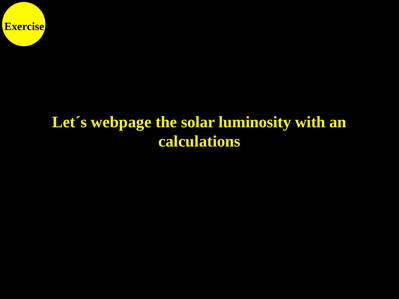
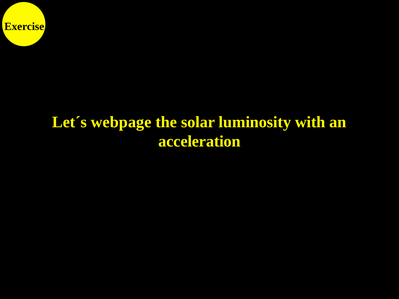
calculations: calculations -> acceleration
